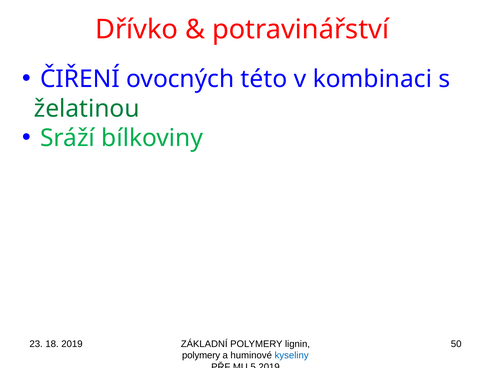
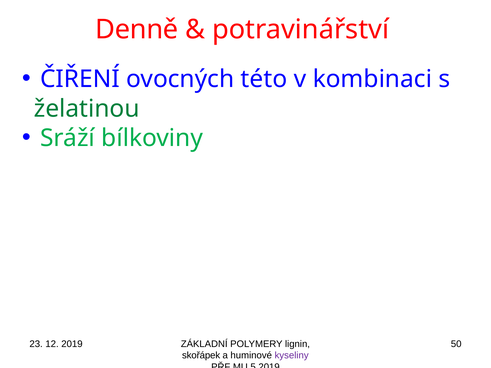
Dřívko: Dřívko -> Denně
18: 18 -> 12
polymery at (201, 356): polymery -> skořápek
kyseliny colour: blue -> purple
